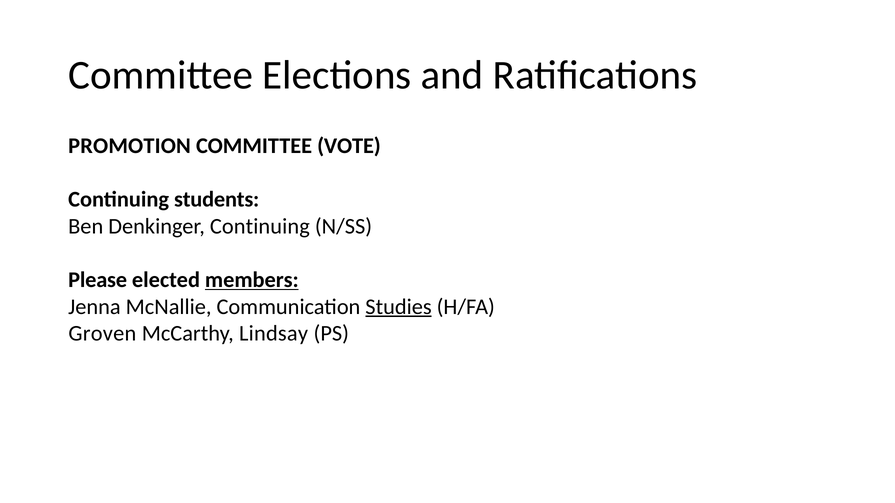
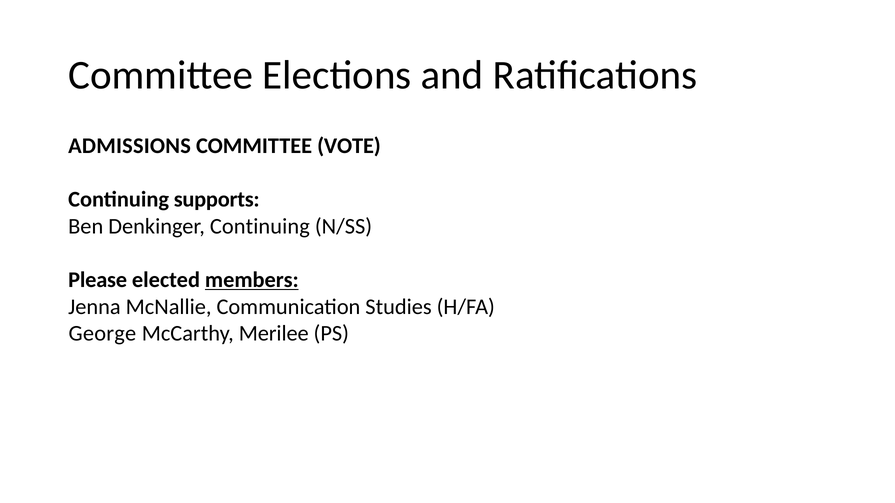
PROMOTION: PROMOTION -> ADMISSIONS
students: students -> supports
Studies underline: present -> none
Groven: Groven -> George
Lindsay: Lindsay -> Merilee
